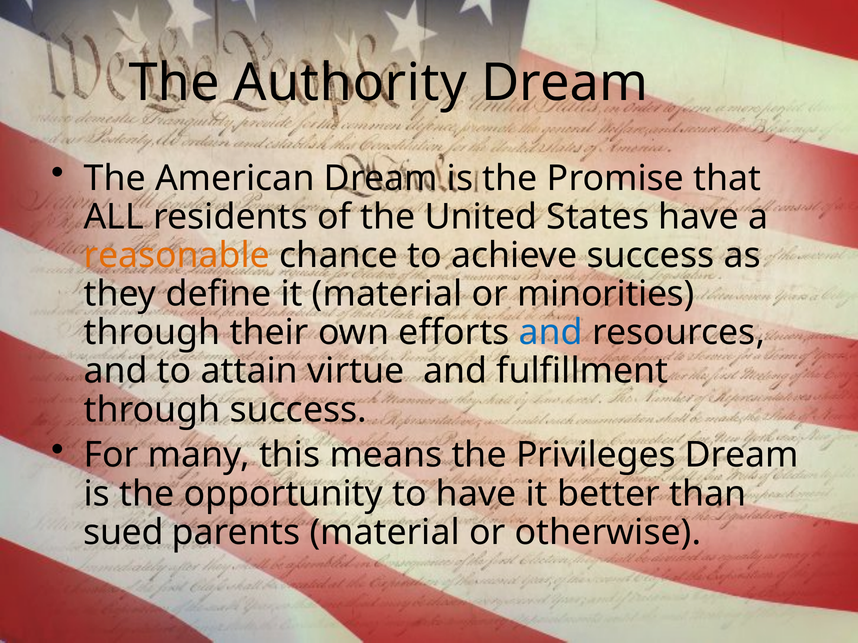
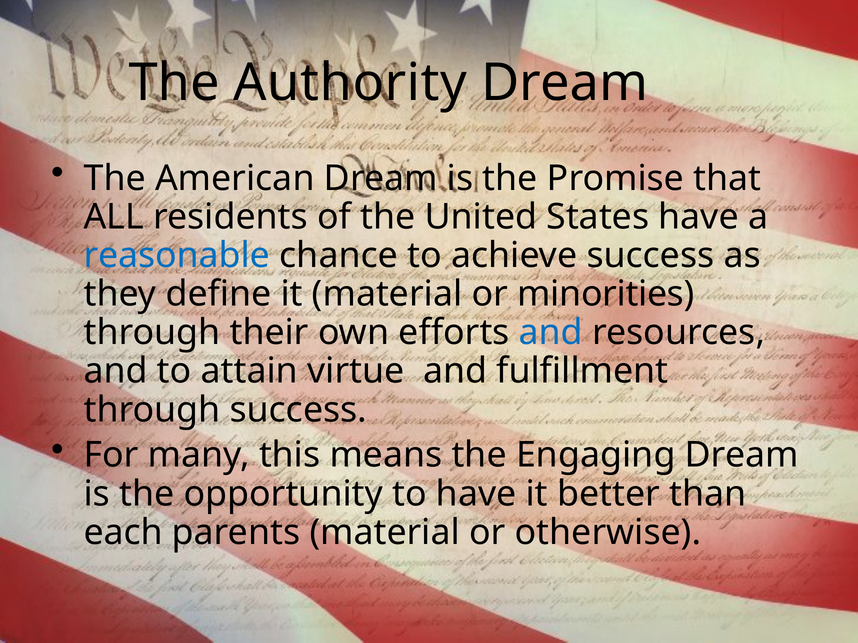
reasonable colour: orange -> blue
Privileges: Privileges -> Engaging
sued: sued -> each
